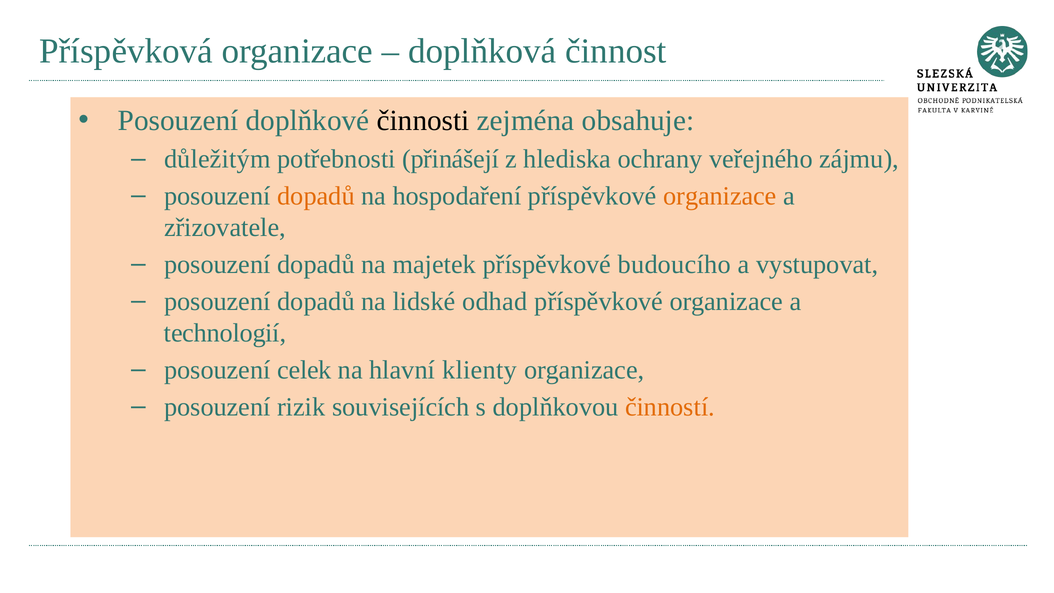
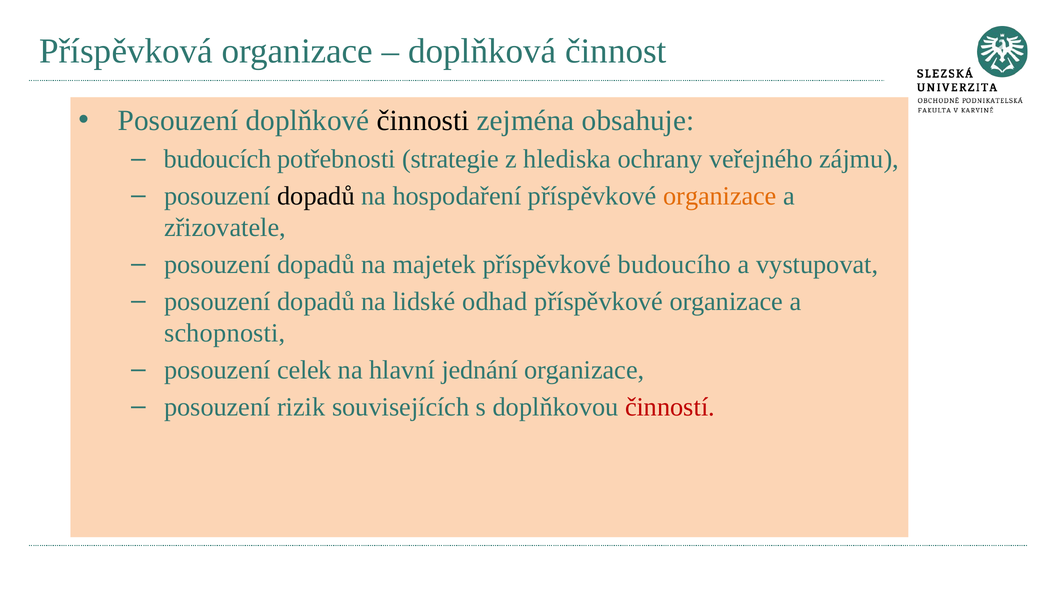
důležitým: důležitým -> budoucích
přinášejí: přinášejí -> strategie
dopadů at (316, 196) colour: orange -> black
technologií: technologií -> schopnosti
klienty: klienty -> jednání
činností colour: orange -> red
